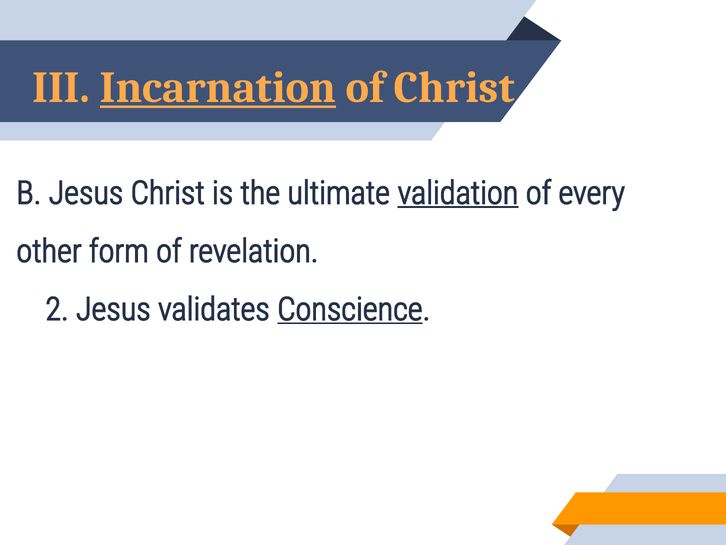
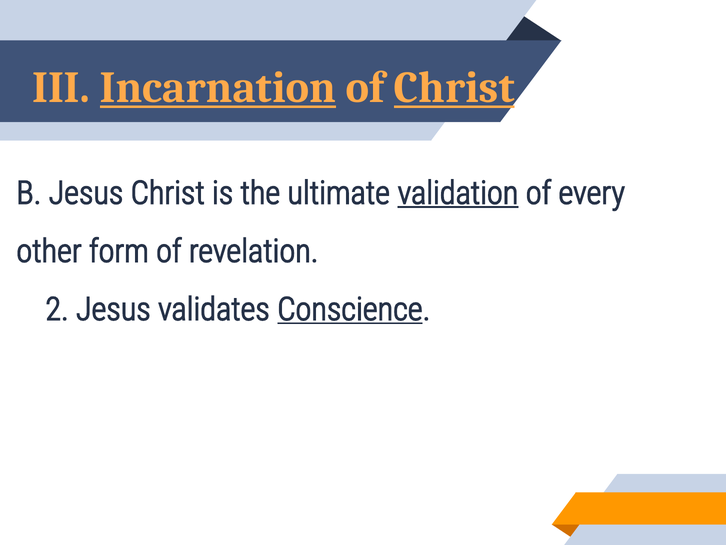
Christ at (454, 88) underline: none -> present
